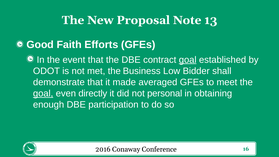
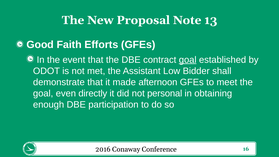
Business: Business -> Assistant
averaged: averaged -> afternoon
goal at (43, 93) underline: present -> none
